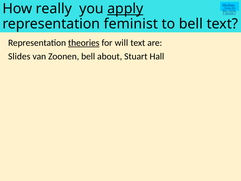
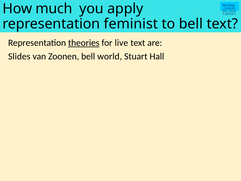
really: really -> much
apply underline: present -> none
will: will -> live
about: about -> world
